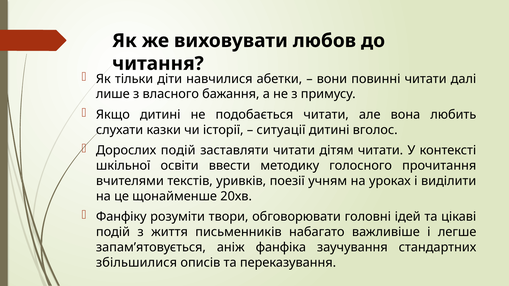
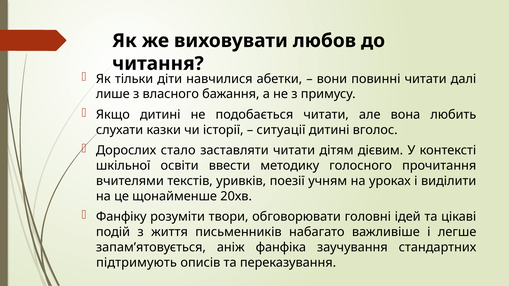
Дорослих подій: подій -> стало
дітям читати: читати -> дієвим
збільшилися: збільшилися -> підтримують
